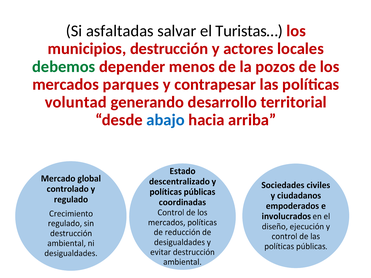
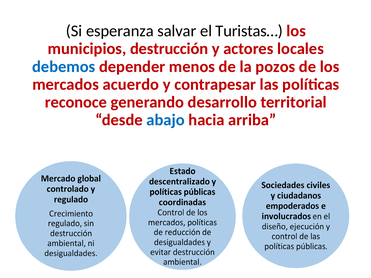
asfaltadas: asfaltadas -> esperanza
debemos colour: green -> blue
parques: parques -> acuerdo
voluntad: voluntad -> reconoce
